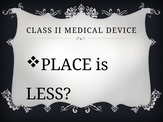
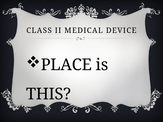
LESS: LESS -> THIS
